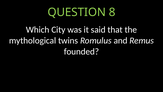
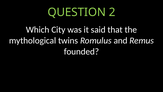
8: 8 -> 2
